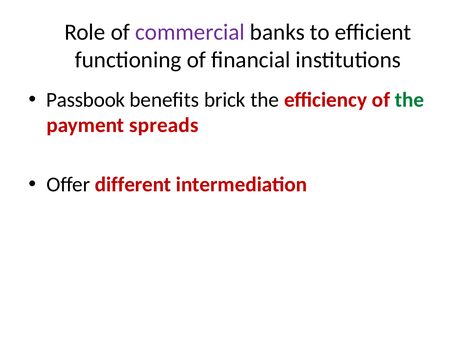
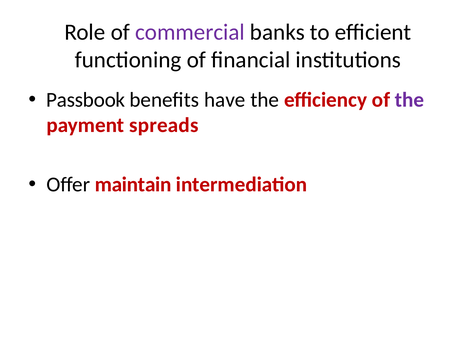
brick: brick -> have
the at (409, 100) colour: green -> purple
different: different -> maintain
